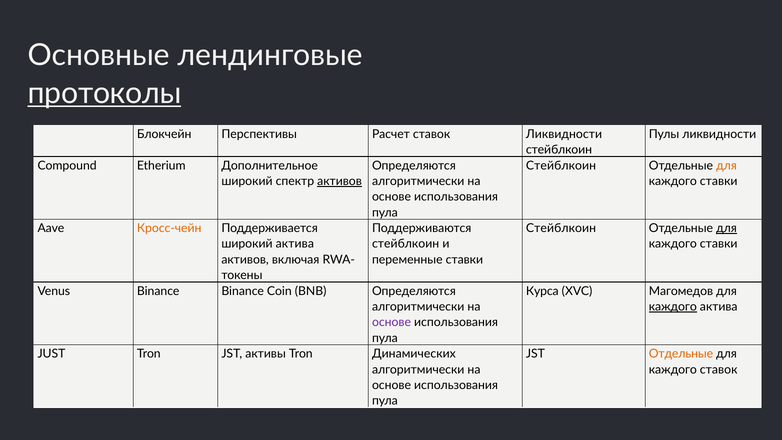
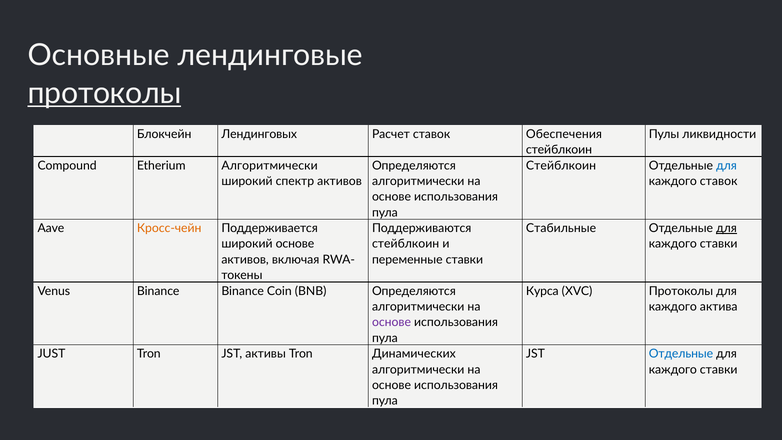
Перспективы: Перспективы -> Лендинговых
ставок Ликвидности: Ликвидности -> Обеспечения
Etherium Дополнительное: Дополнительное -> Алгоритмически
для at (726, 165) colour: orange -> blue
активов at (340, 181) underline: present -> none
ставки at (719, 181): ставки -> ставок
Стейблкоин at (561, 228): Стейблкоин -> Стабильные
широкий актива: актива -> основе
XVC Магомедов: Магомедов -> Протоколы
каждого at (673, 307) underline: present -> none
Отдельные at (681, 354) colour: orange -> blue
ставок at (719, 369): ставок -> ставки
